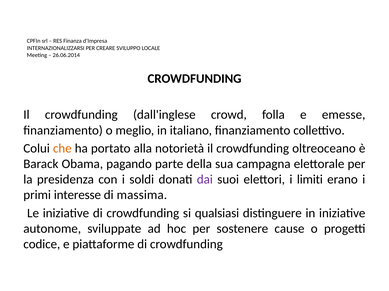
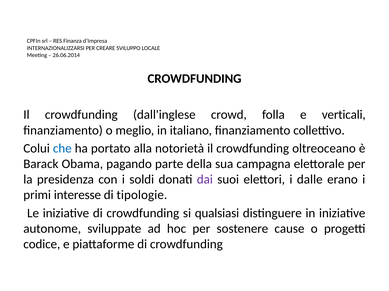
emesse: emesse -> verticali
che colour: orange -> blue
limiti: limiti -> dalle
massima: massima -> tipologie
